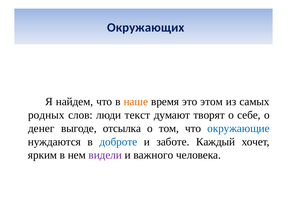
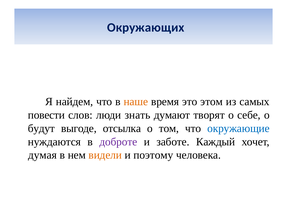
родных: родных -> повести
текст: текст -> знать
денег: денег -> будут
доброте colour: blue -> purple
ярким: ярким -> думая
видели colour: purple -> orange
важного: важного -> поэтому
